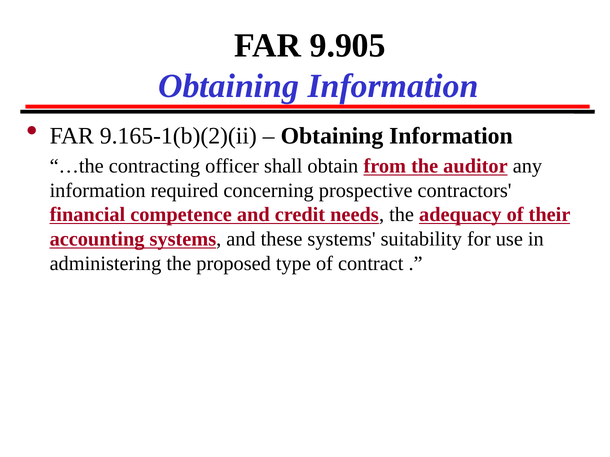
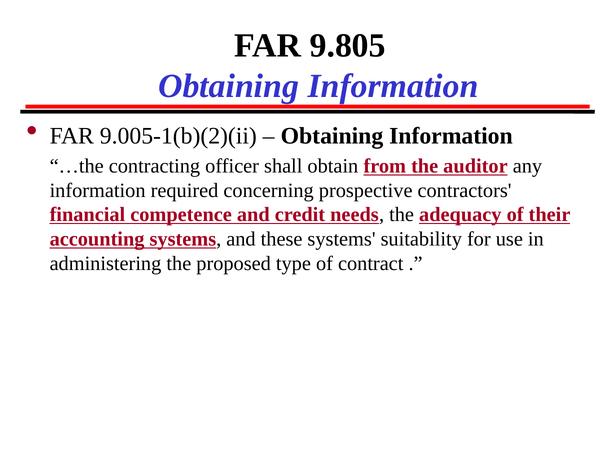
9.905: 9.905 -> 9.805
9.165-1(b)(2)(ii: 9.165-1(b)(2)(ii -> 9.005-1(b)(2)(ii
